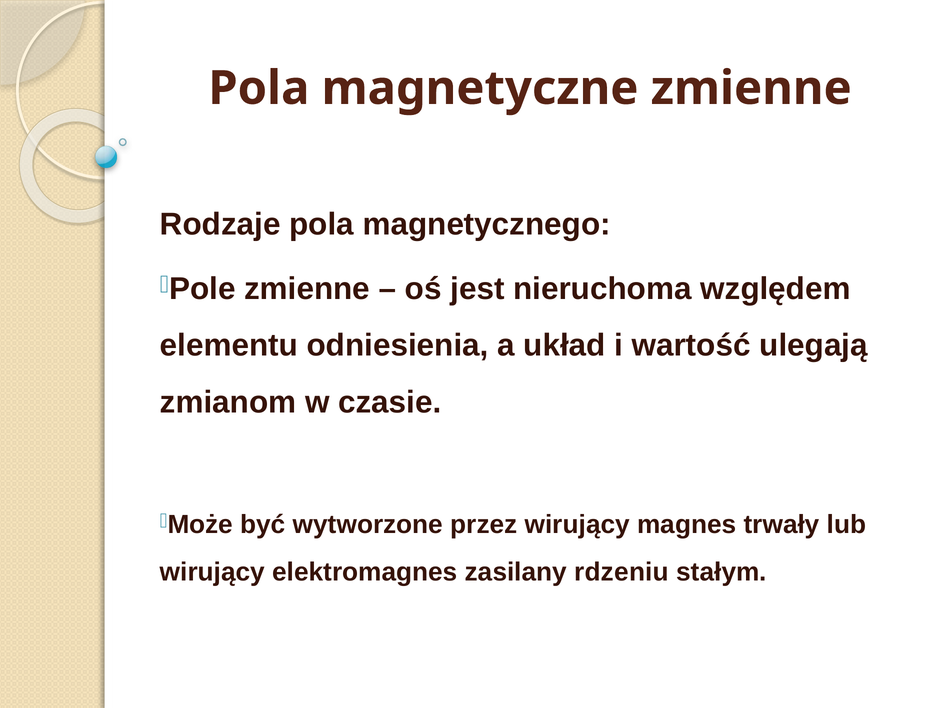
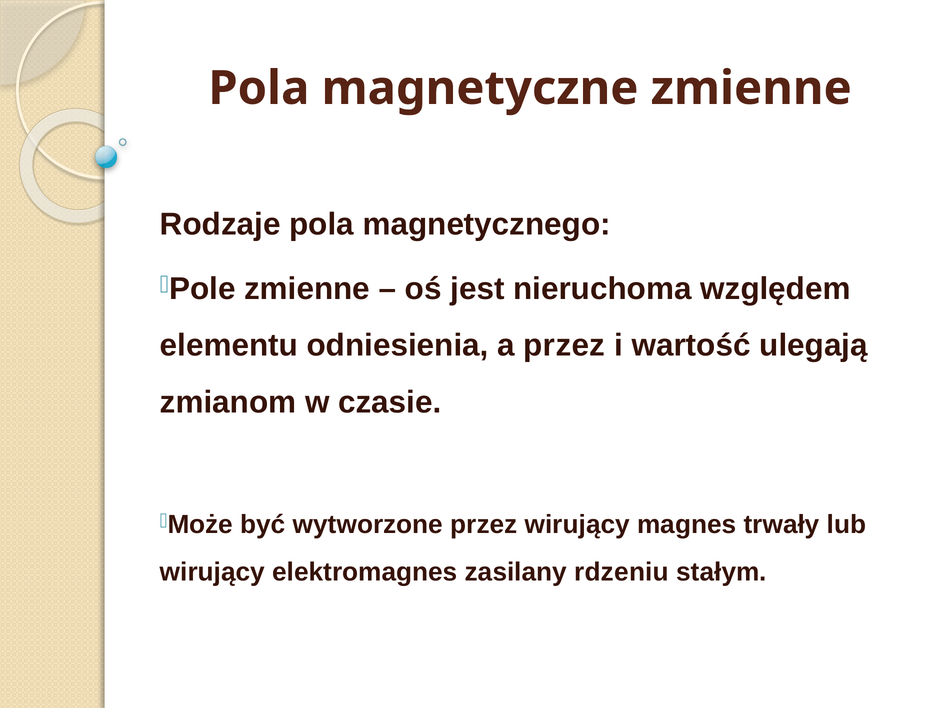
a układ: układ -> przez
